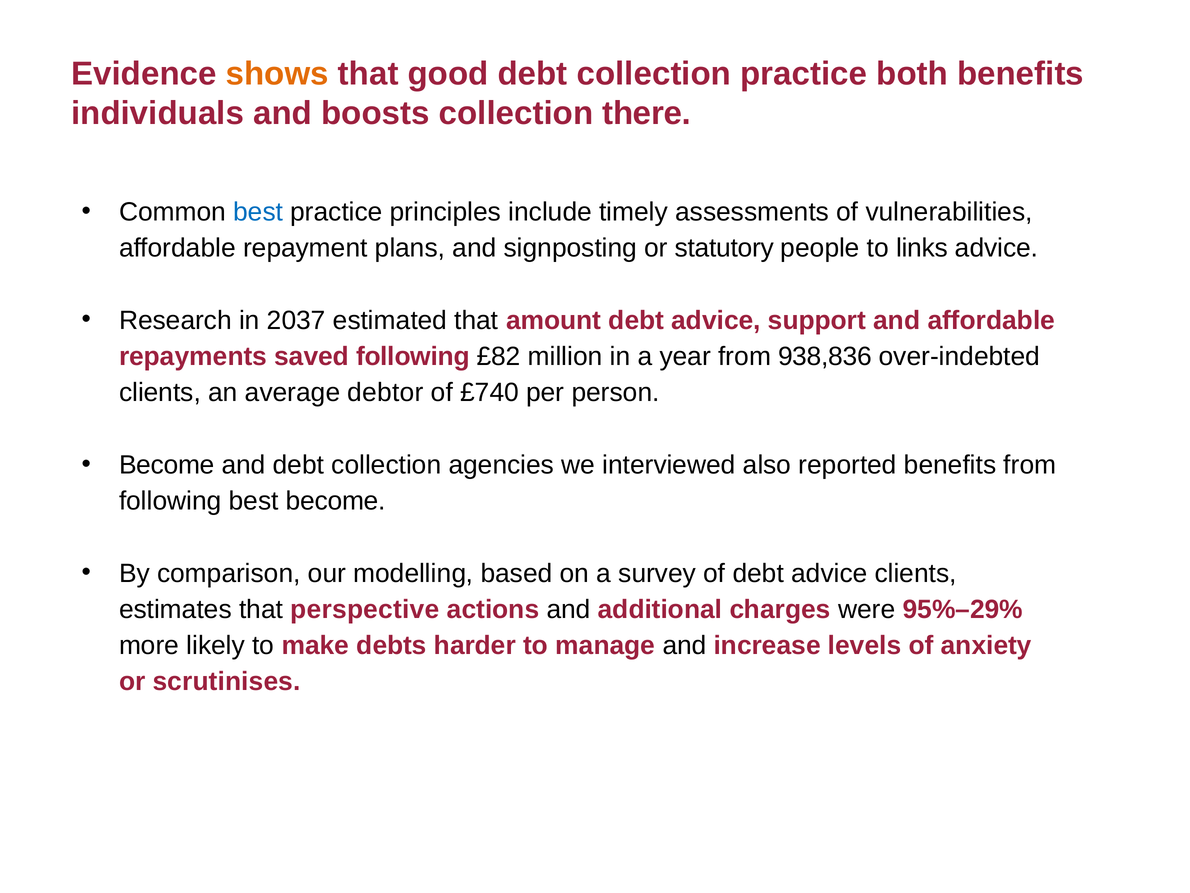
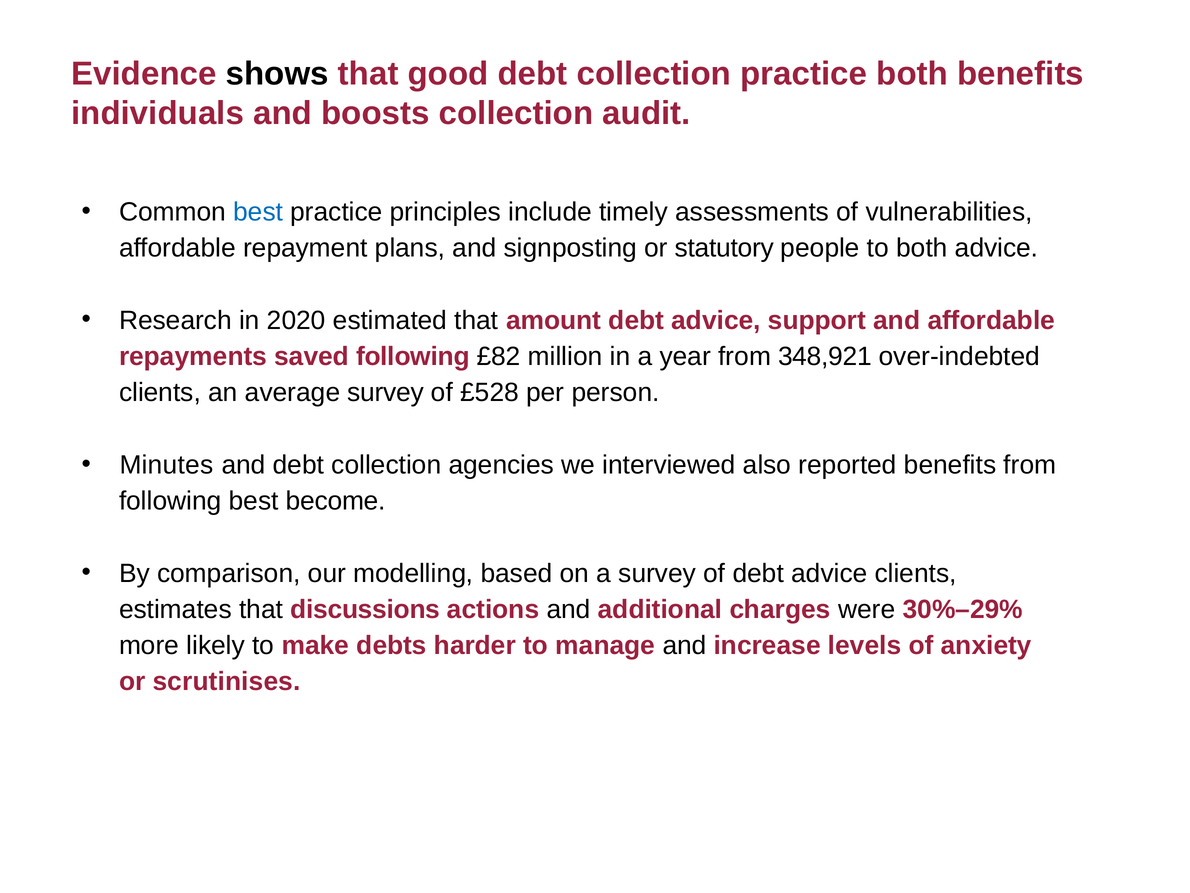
shows colour: orange -> black
there: there -> audit
to links: links -> both
2037: 2037 -> 2020
938,836: 938,836 -> 348,921
average debtor: debtor -> survey
£740: £740 -> £528
Become at (167, 465): Become -> Minutes
perspective: perspective -> discussions
95%–29%: 95%–29% -> 30%–29%
